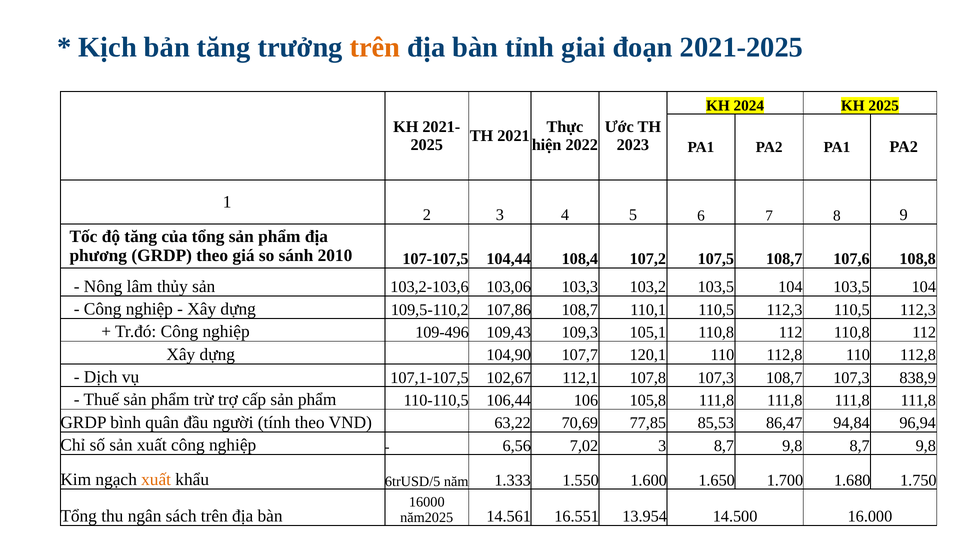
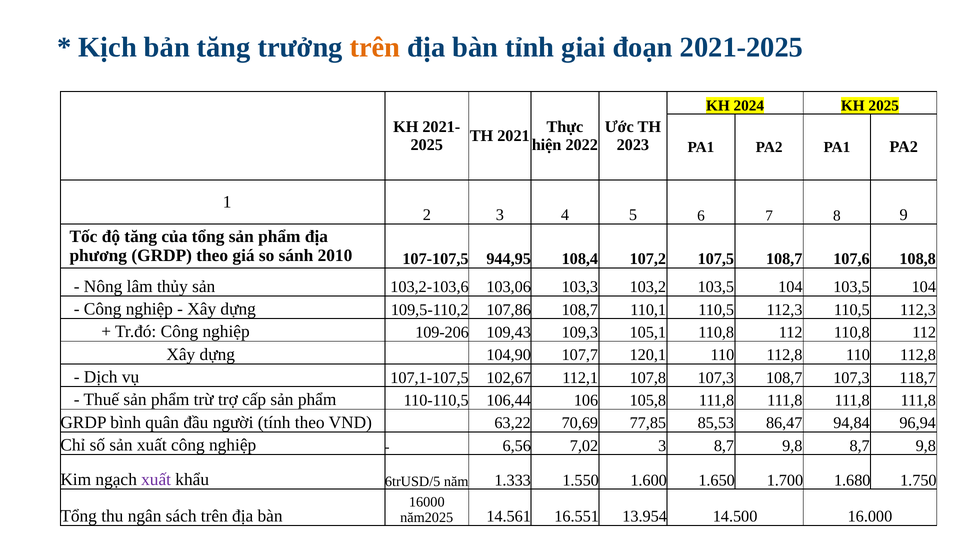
104,44: 104,44 -> 944,95
109-496: 109-496 -> 109-206
838,9: 838,9 -> 118,7
xuất at (156, 479) colour: orange -> purple
